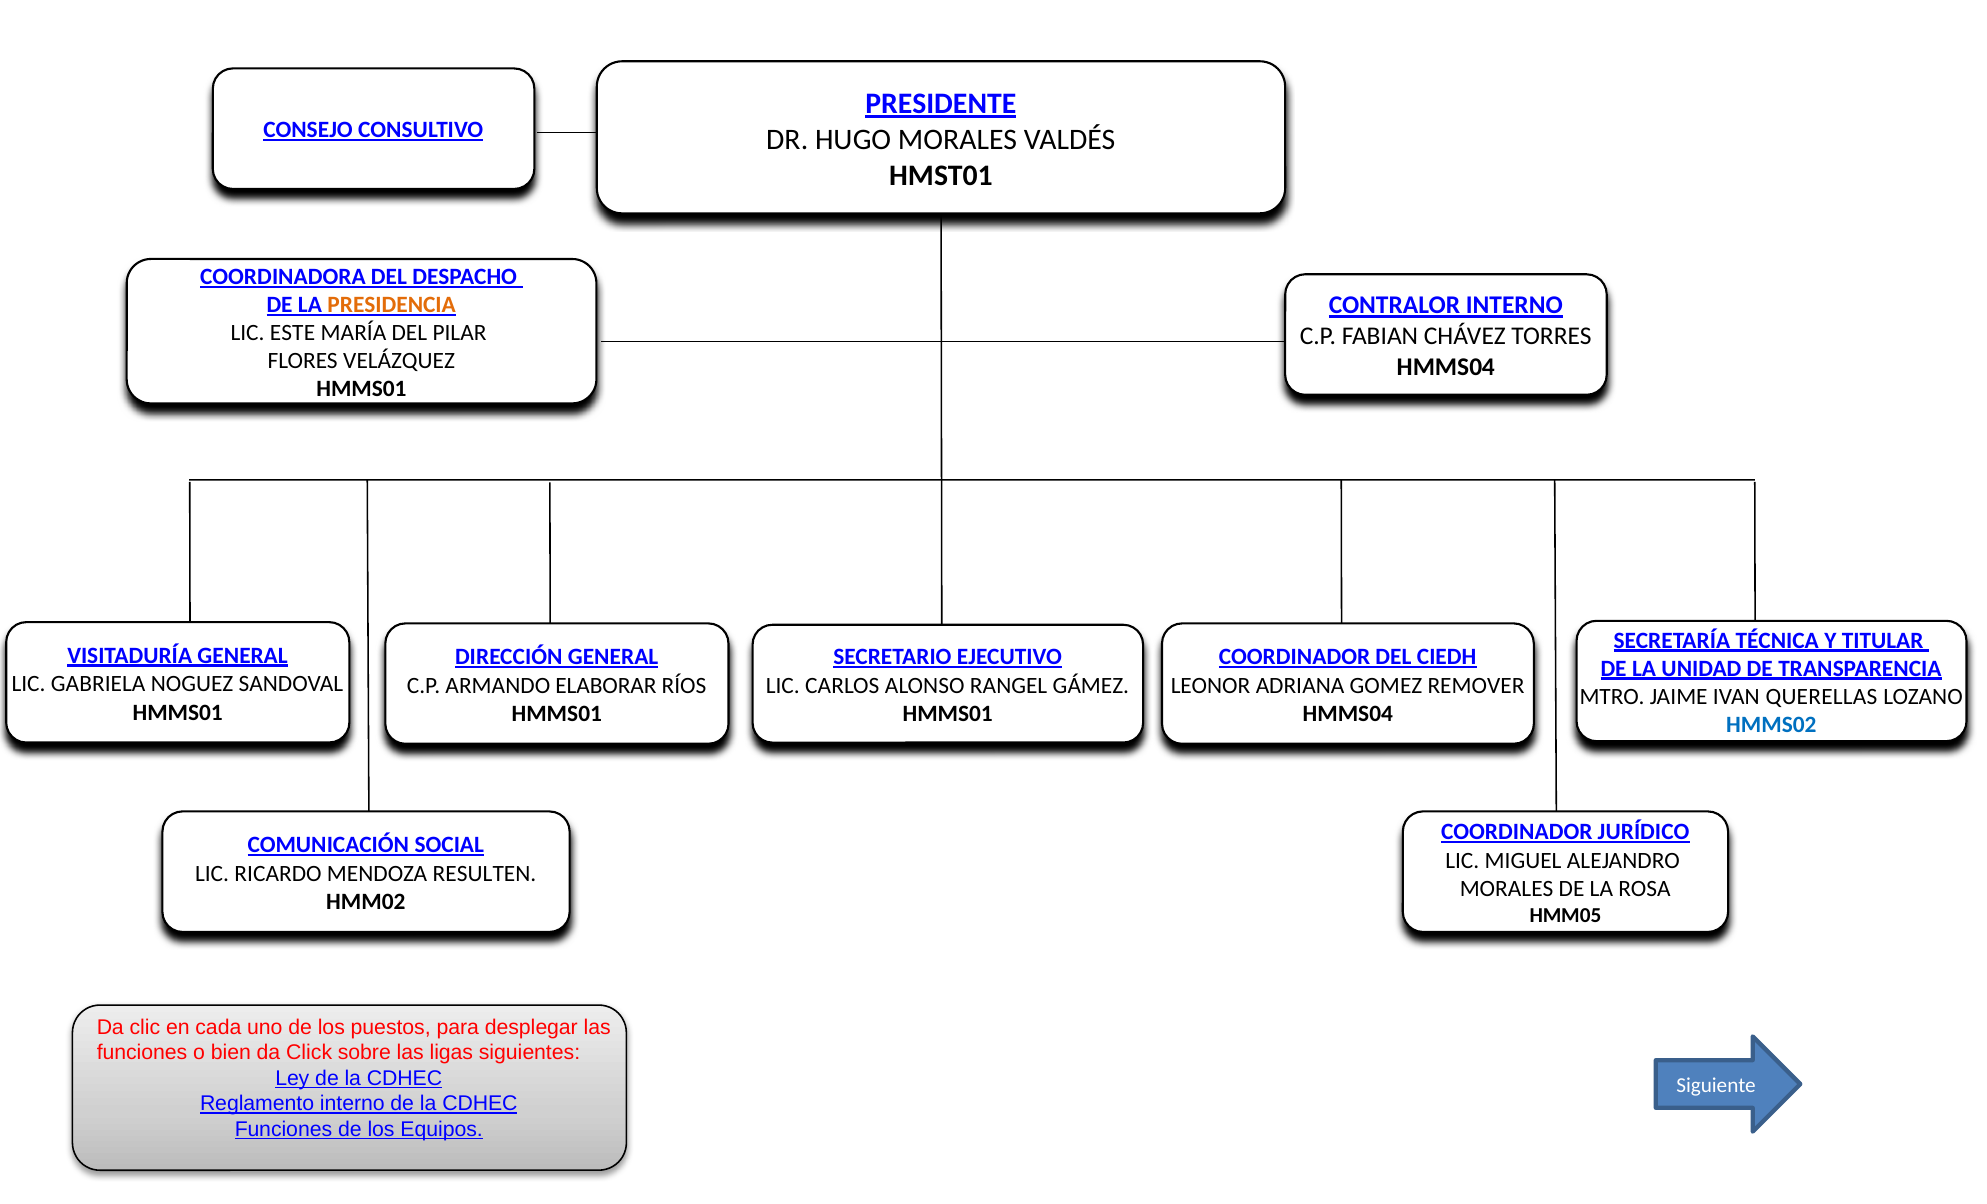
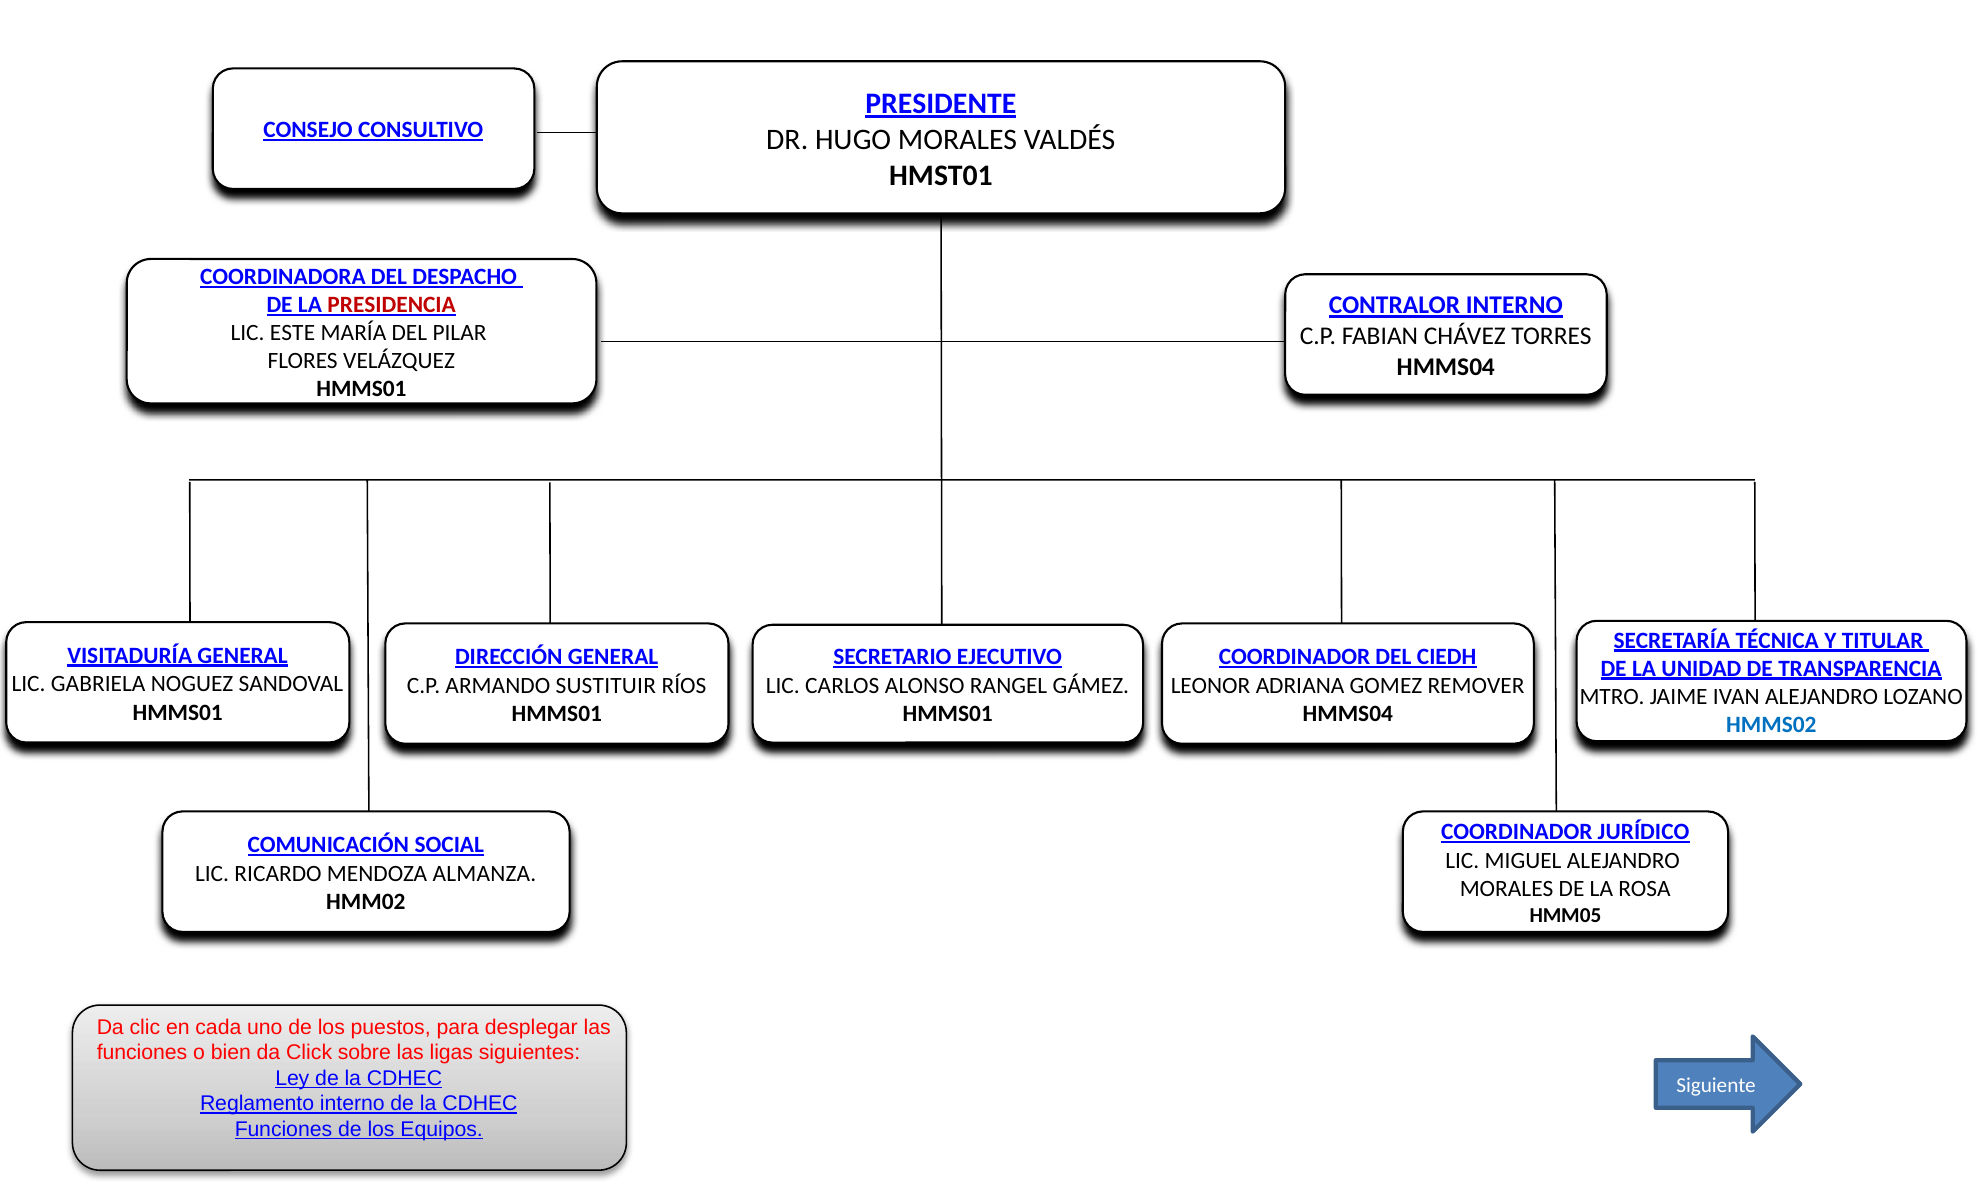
PRESIDENCIA colour: orange -> red
ELABORAR: ELABORAR -> SUSTITUIR
IVAN QUERELLAS: QUERELLAS -> ALEJANDRO
RESULTEN: RESULTEN -> ALMANZA
